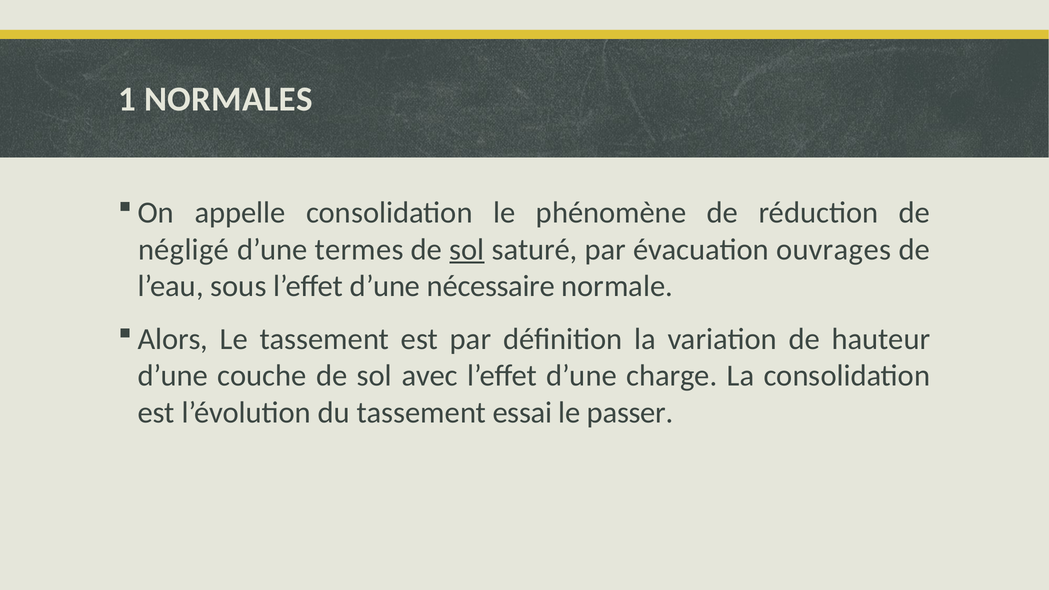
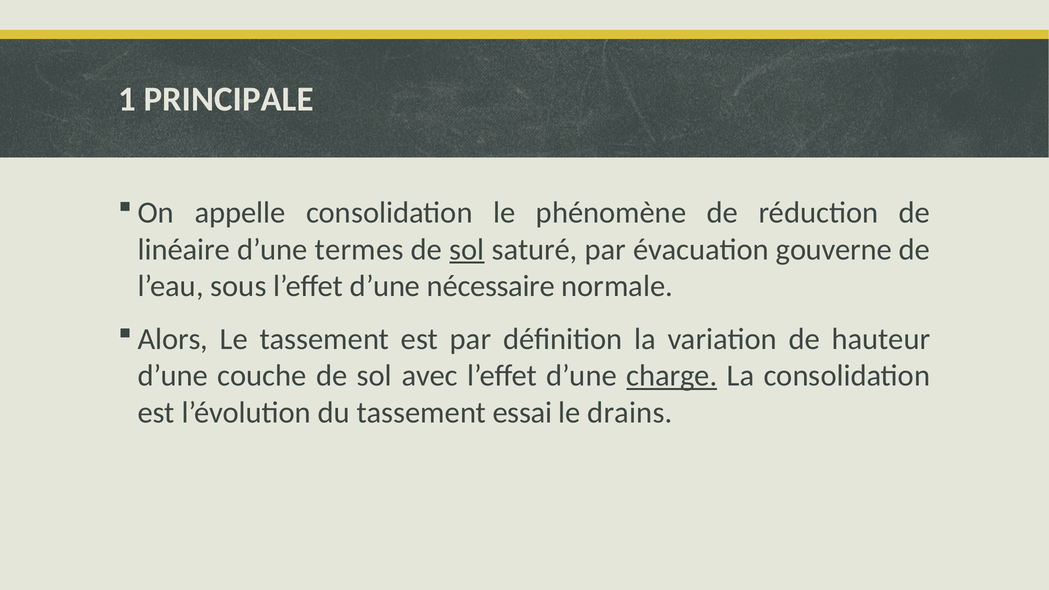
NORMALES: NORMALES -> PRINCIPALE
négligé: négligé -> linéaire
ouvrages: ouvrages -> gouverne
charge underline: none -> present
passer: passer -> drains
